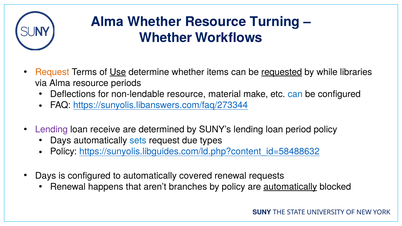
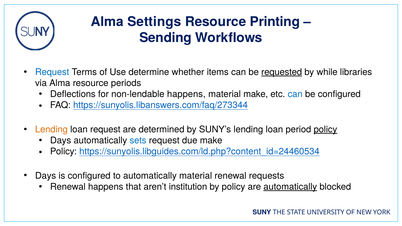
Alma Whether: Whether -> Settings
Turning: Turning -> Printing
Whether at (166, 38): Whether -> Sending
Request at (52, 72) colour: orange -> blue
Use underline: present -> none
non-lendable resource: resource -> happens
Lending at (51, 130) colour: purple -> orange
loan receive: receive -> request
policy at (325, 130) underline: none -> present
due types: types -> make
https://sunyolis.libguides.com/ld.php?content_id=58488632: https://sunyolis.libguides.com/ld.php?content_id=58488632 -> https://sunyolis.libguides.com/ld.php?content_id=24460534
automatically covered: covered -> material
branches: branches -> institution
